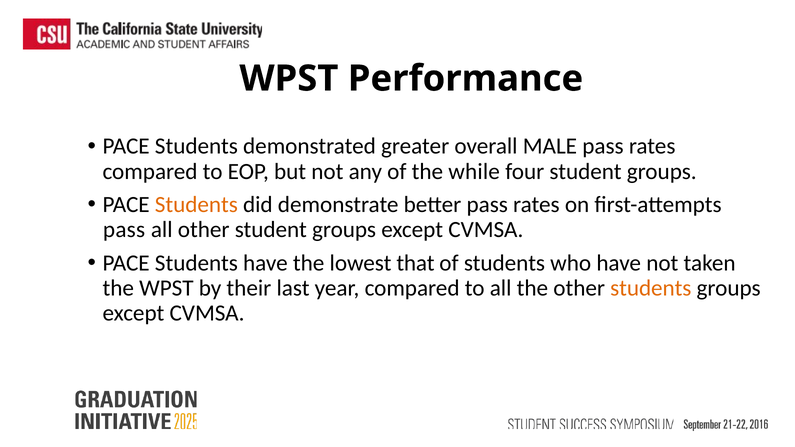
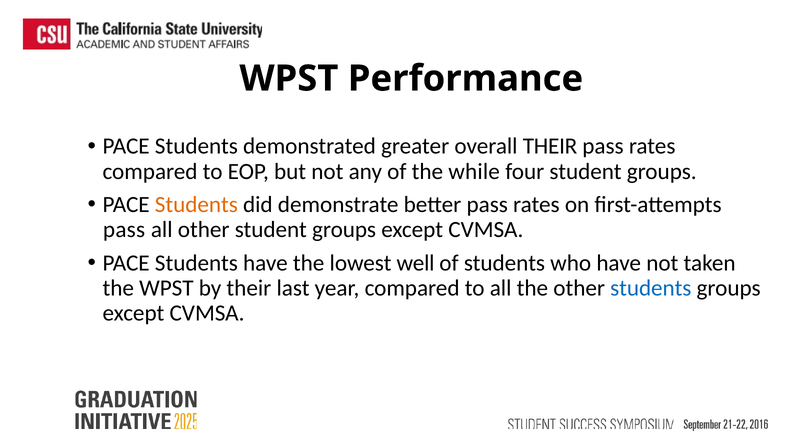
overall MALE: MALE -> THEIR
that: that -> well
students at (651, 288) colour: orange -> blue
